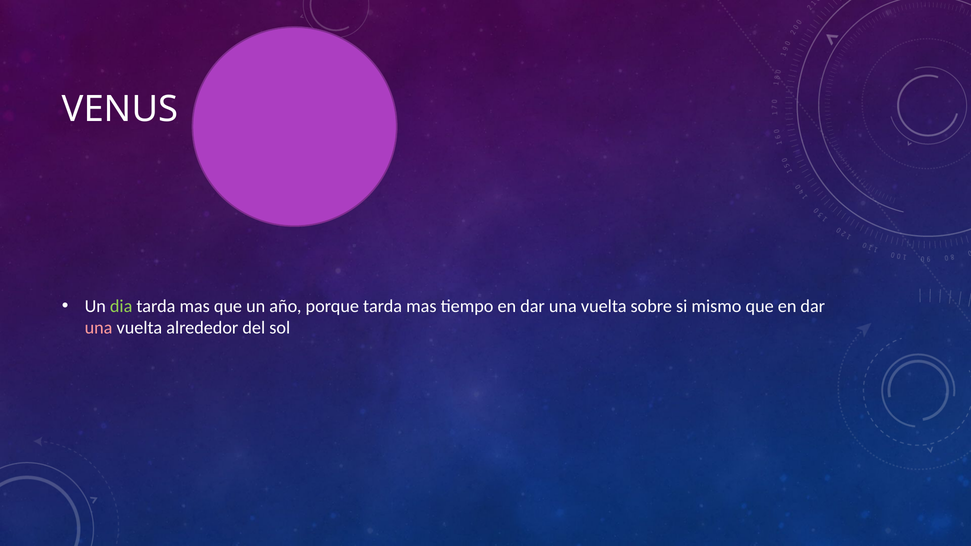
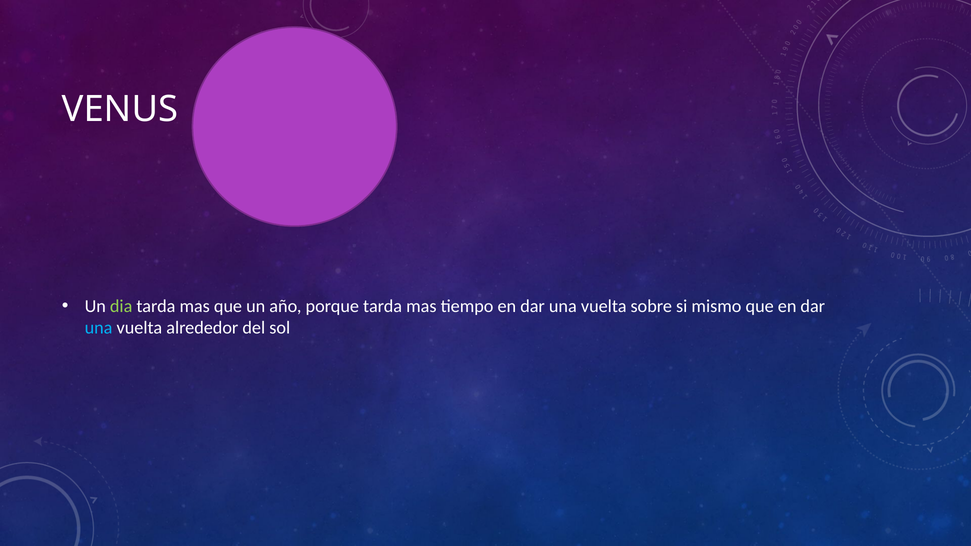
una at (99, 328) colour: pink -> light blue
